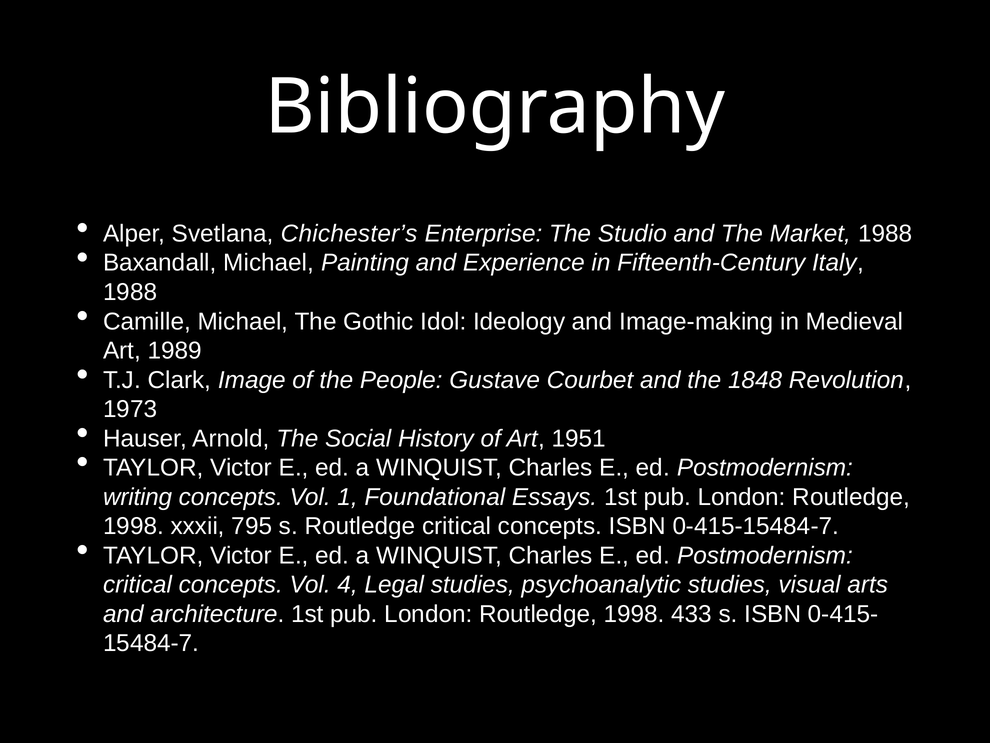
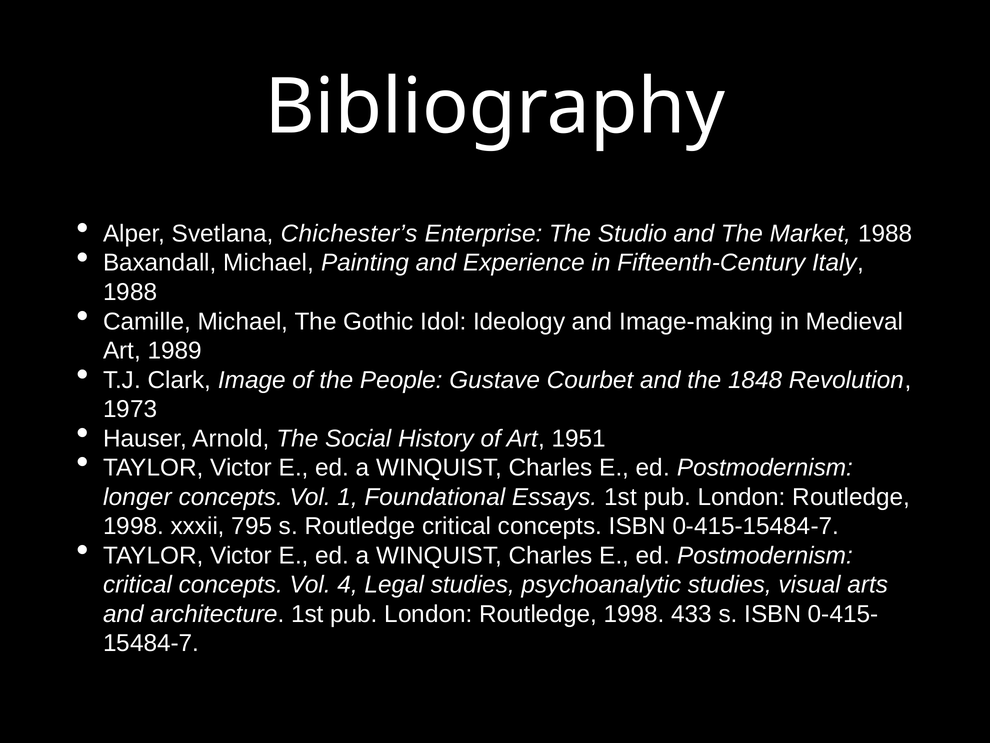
writing: writing -> longer
